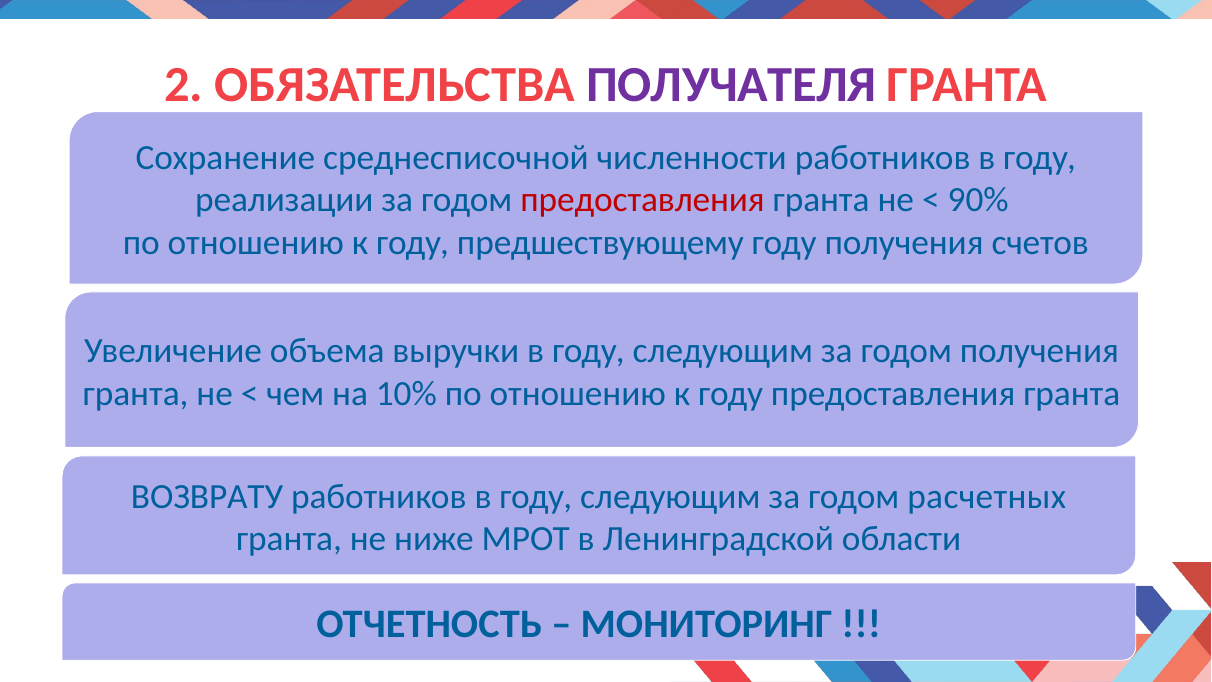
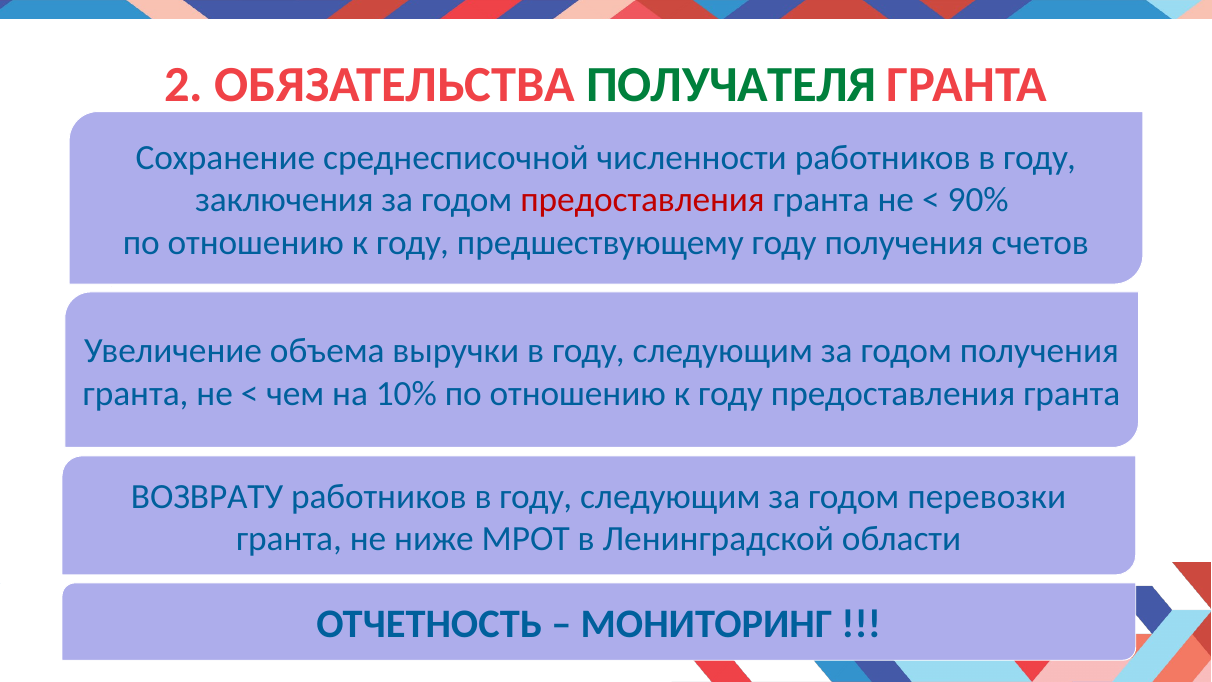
ПОЛУЧАТЕЛЯ colour: purple -> green
реализации: реализации -> заключения
расчетных: расчетных -> перевозки
